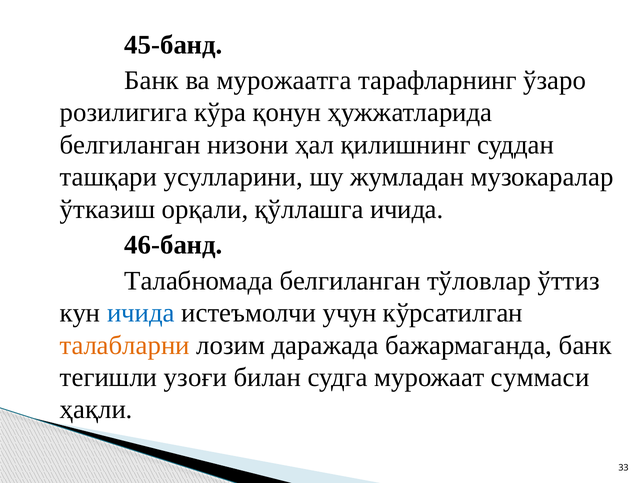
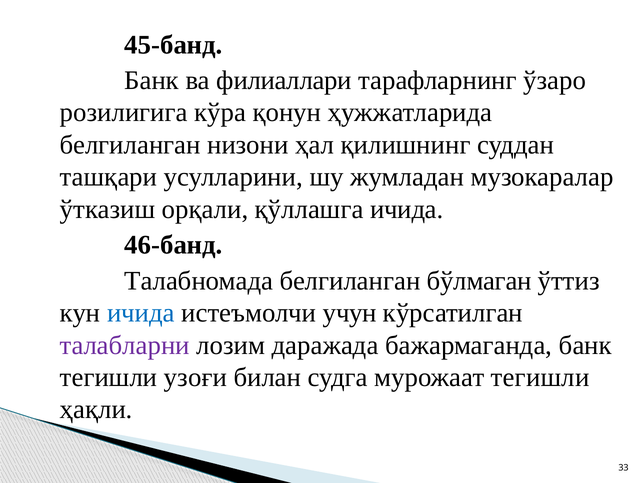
мурожаатга: мурожаатга -> филиаллари
тўловлар: тўловлар -> бўлмаган
талабларни colour: orange -> purple
мурожаат суммаси: суммаси -> тегишли
